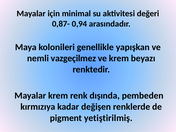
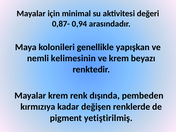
vazgeçilmez: vazgeçilmez -> kelimesinin
